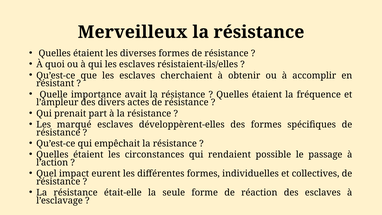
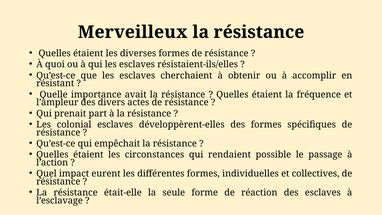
marqué: marqué -> colonial
